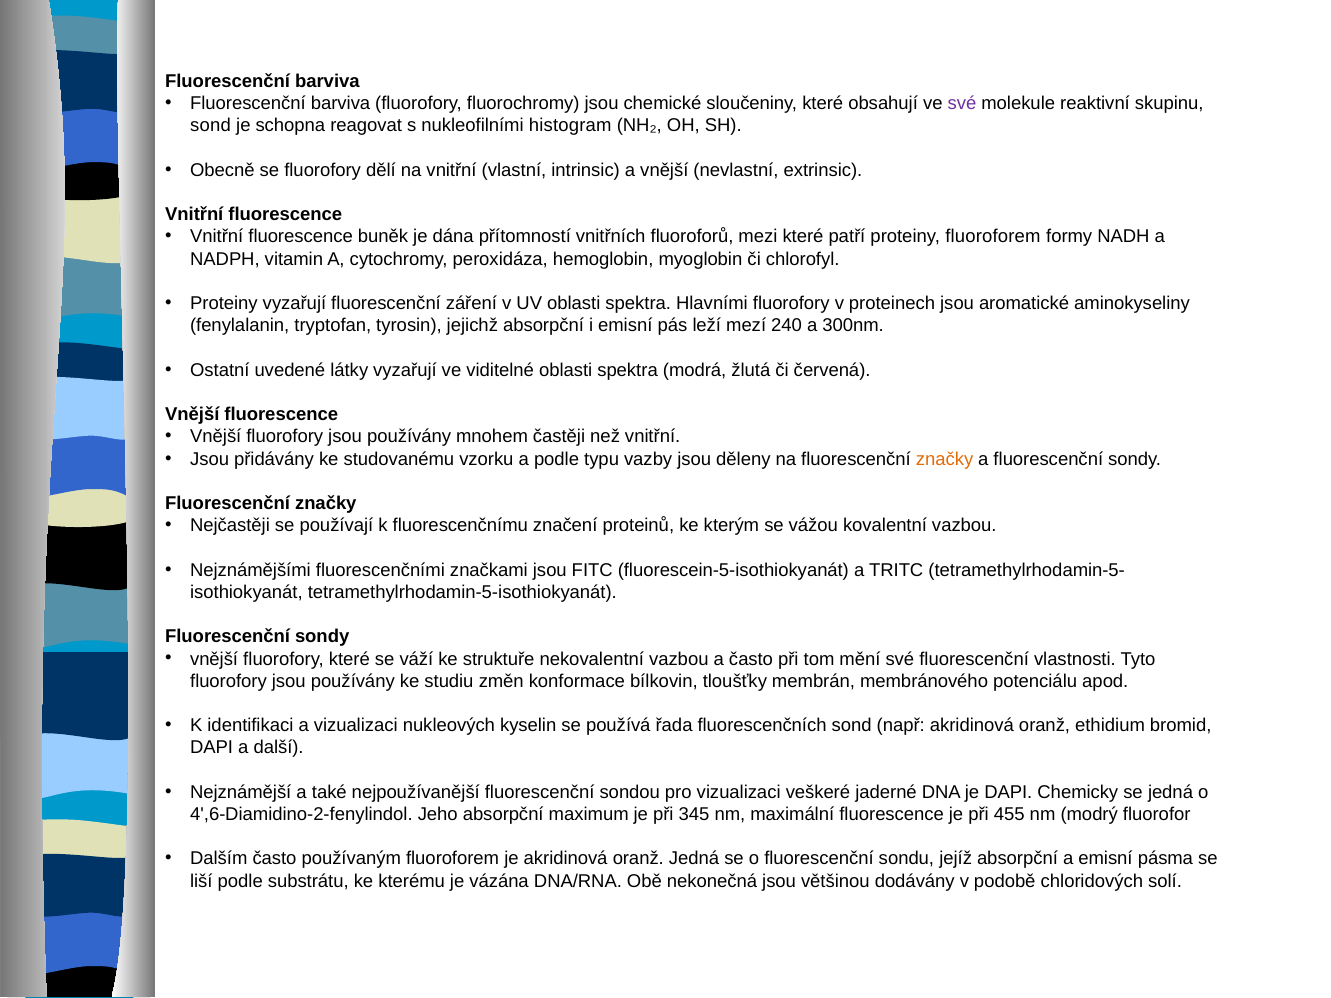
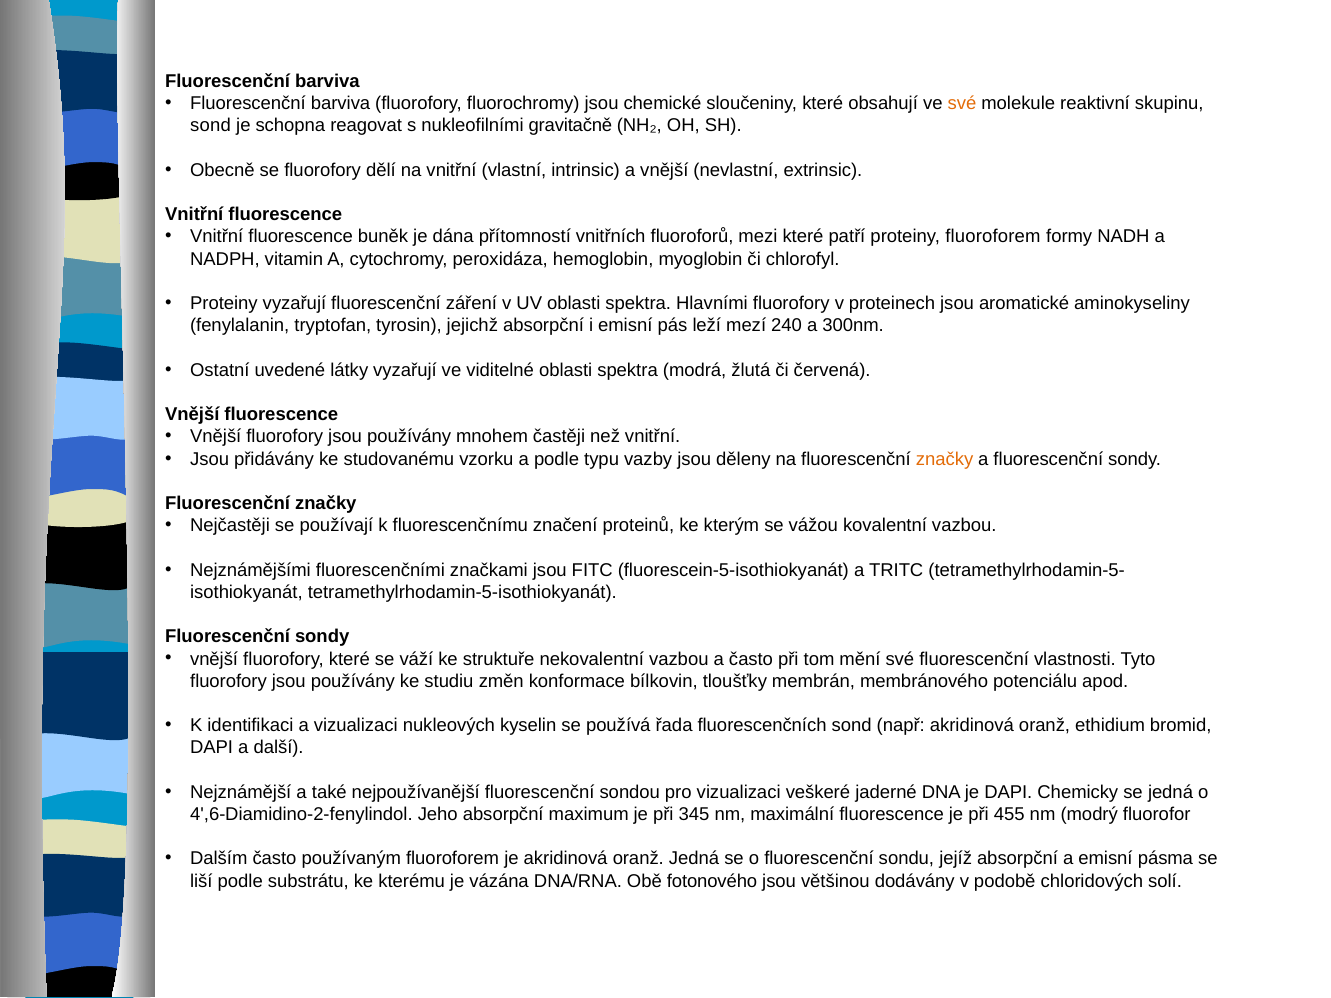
své at (962, 104) colour: purple -> orange
histogram: histogram -> gravitačně
nekonečná: nekonečná -> fotonového
